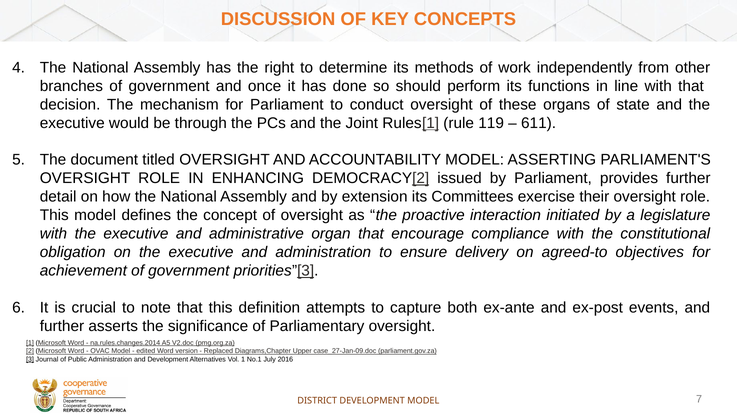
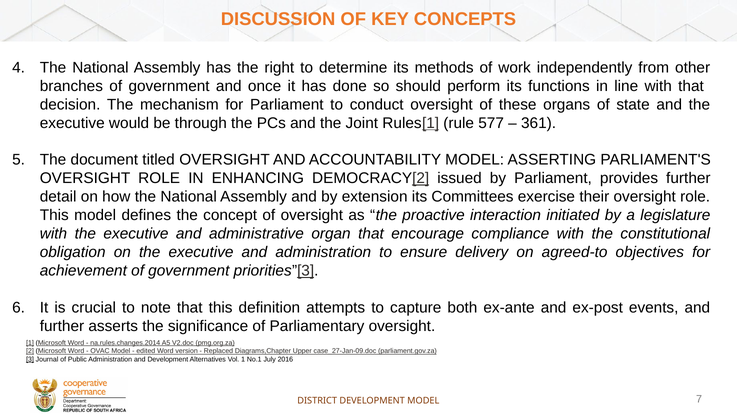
119: 119 -> 577
611: 611 -> 361
